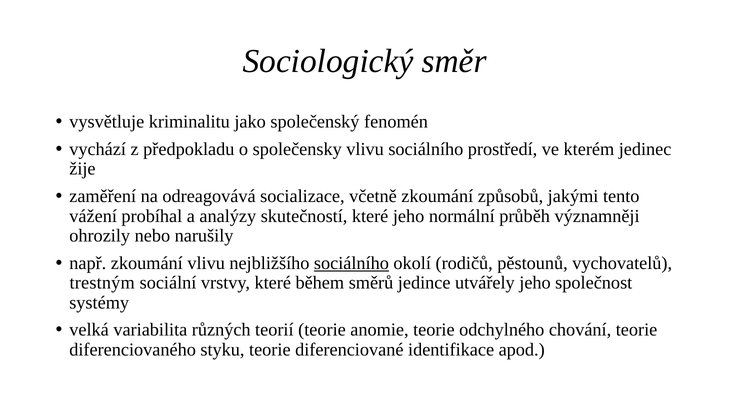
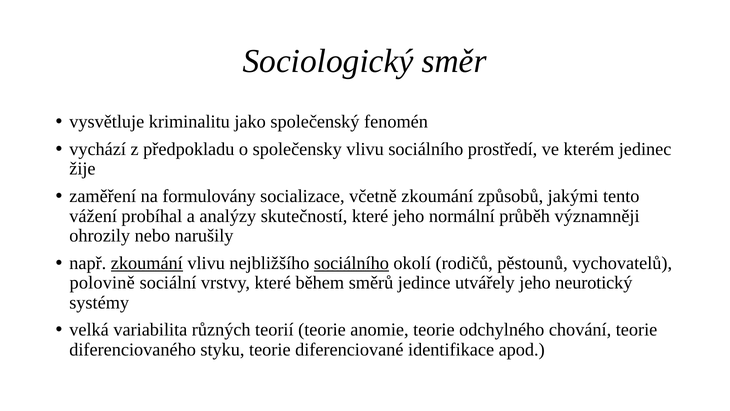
odreagovává: odreagovává -> formulovány
zkoumání at (147, 263) underline: none -> present
trestným: trestným -> polovině
společnost: společnost -> neurotický
